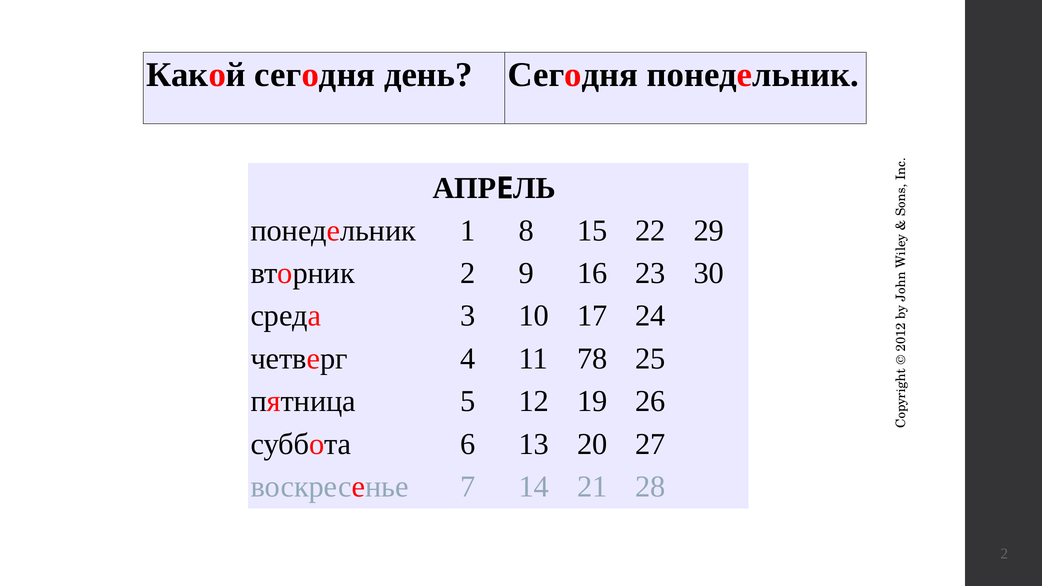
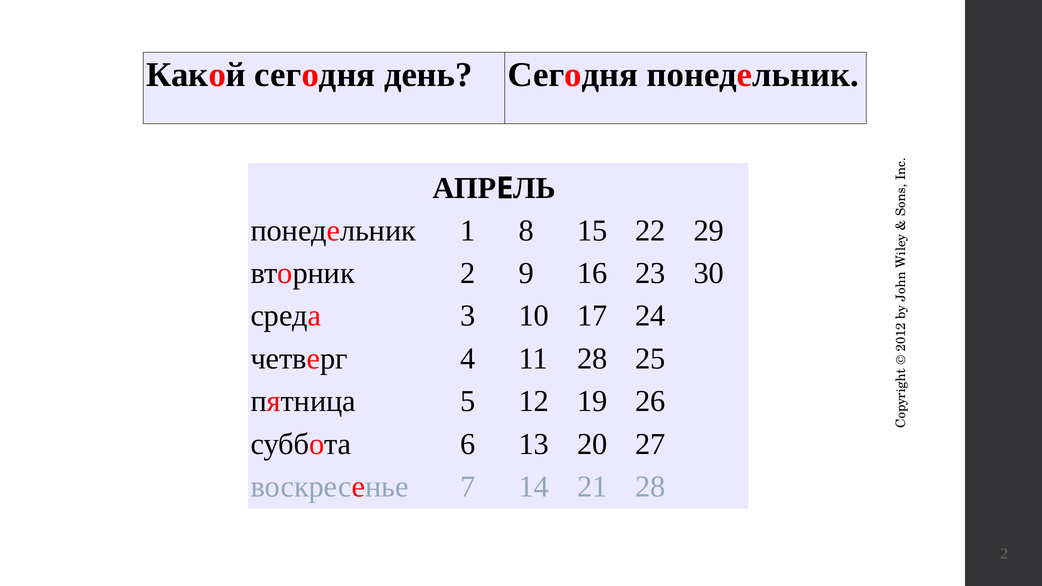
11 78: 78 -> 28
